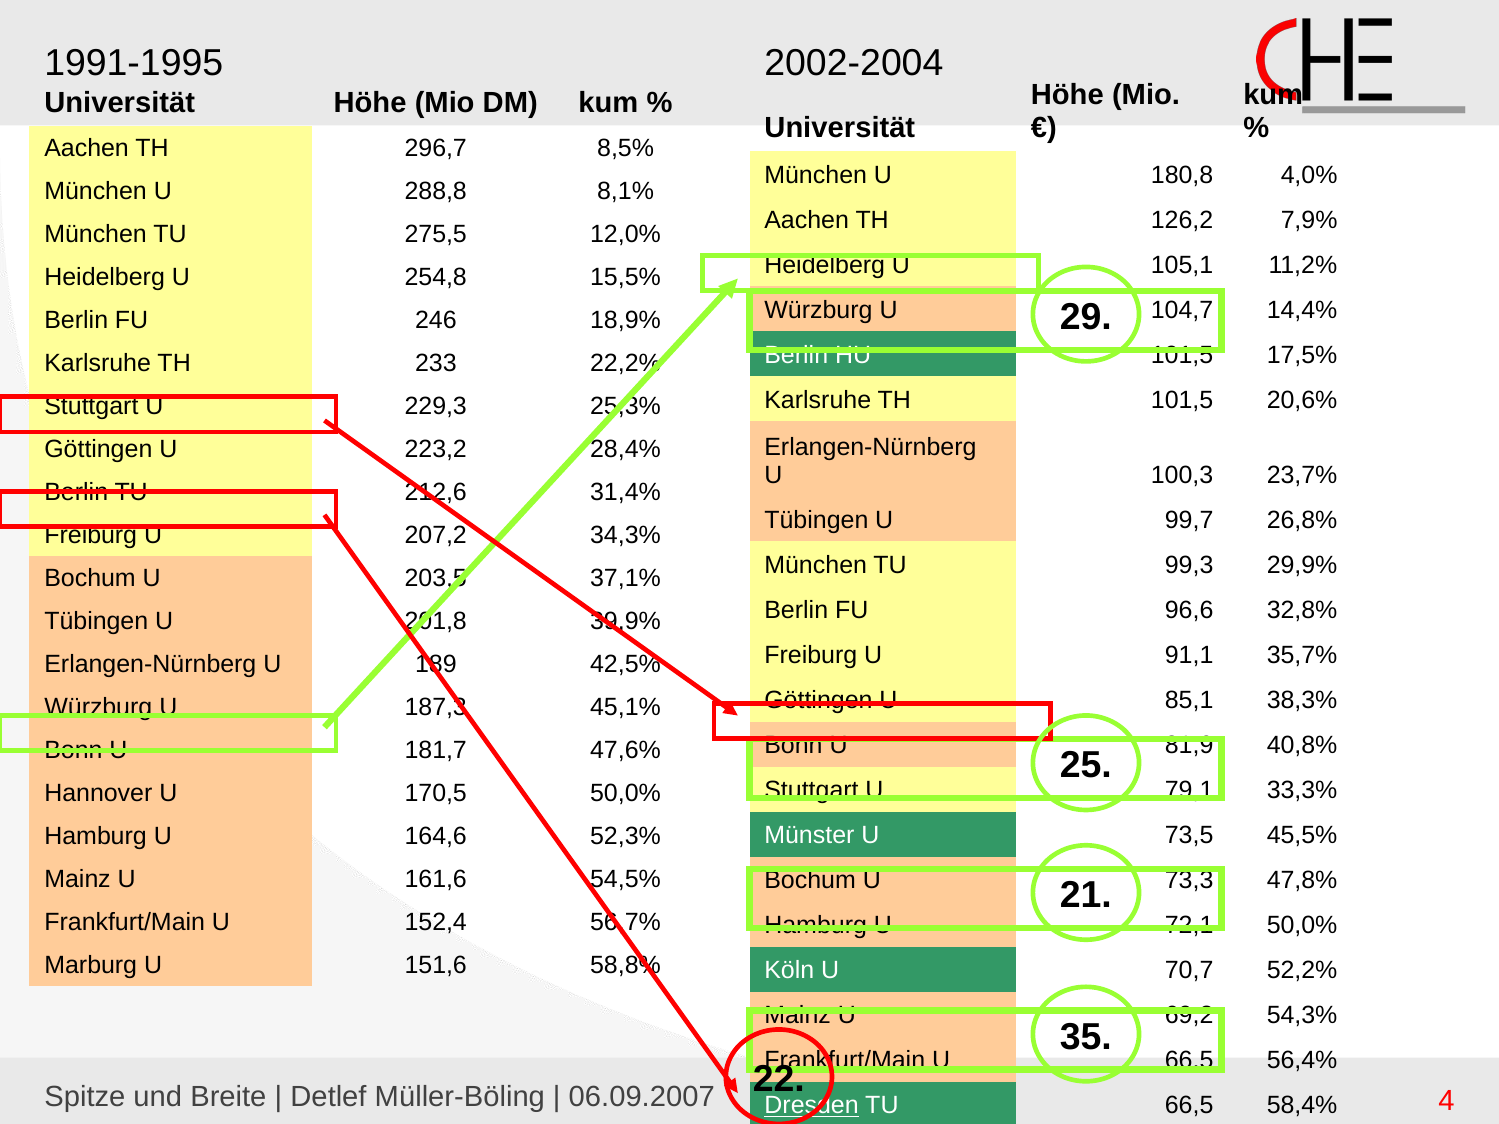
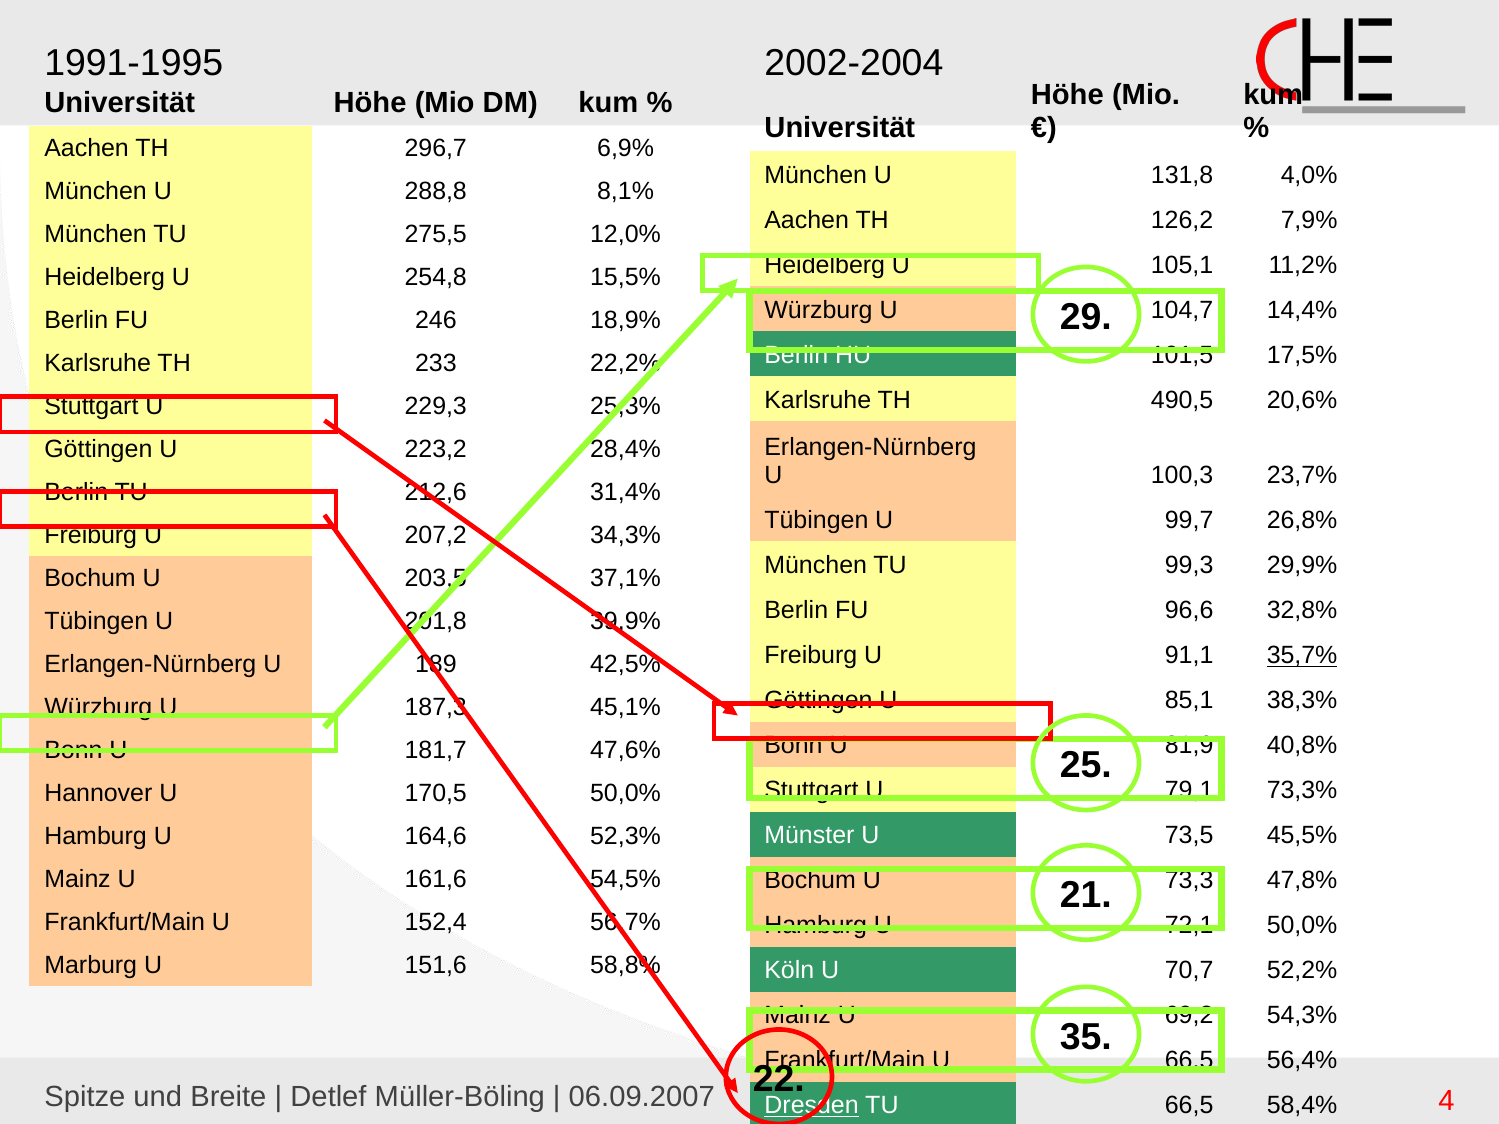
8,5%: 8,5% -> 6,9%
180,8: 180,8 -> 131,8
TH 101,5: 101,5 -> 490,5
35,7% underline: none -> present
33,3%: 33,3% -> 73,3%
